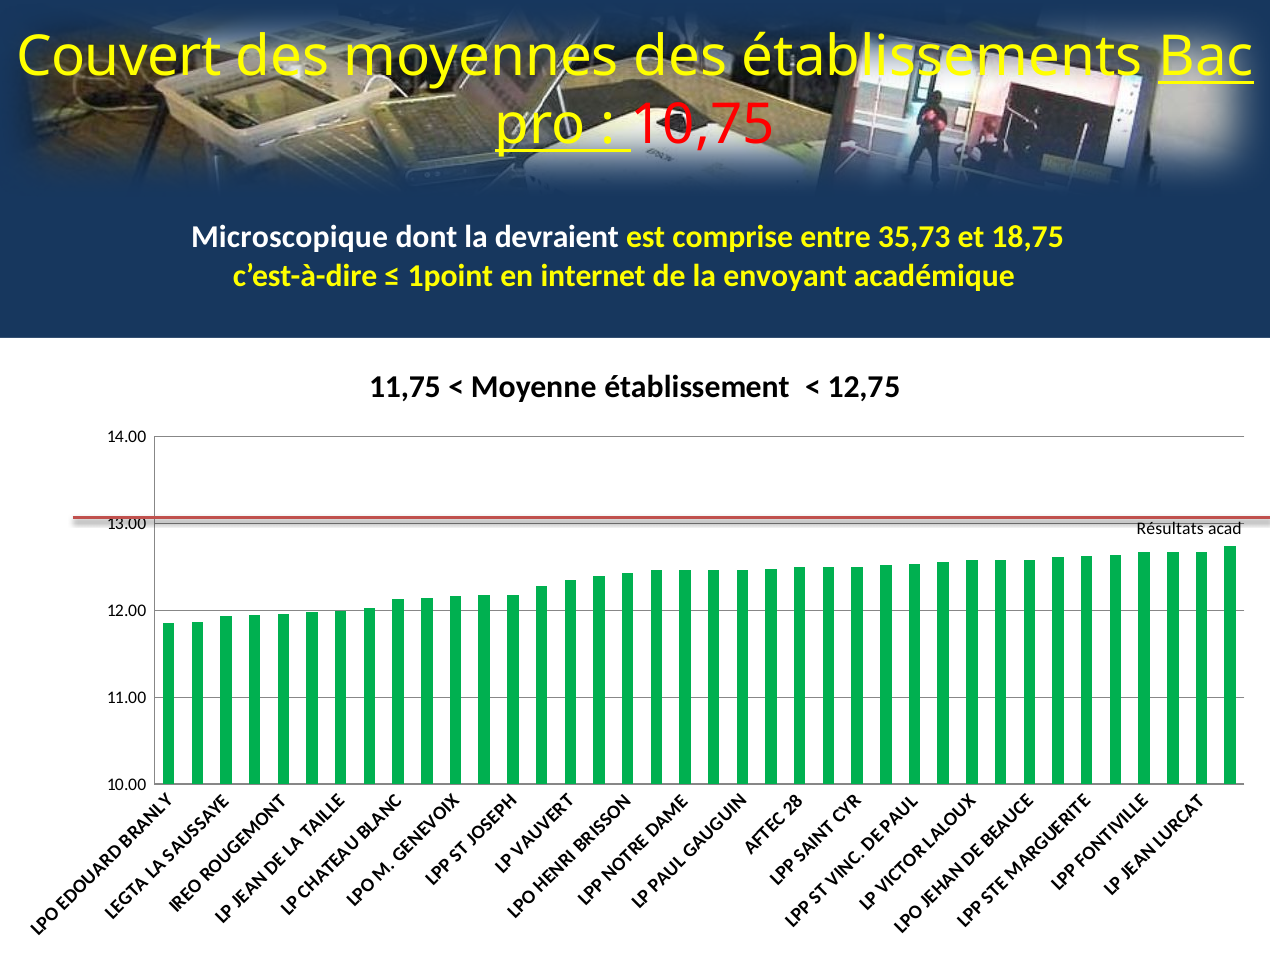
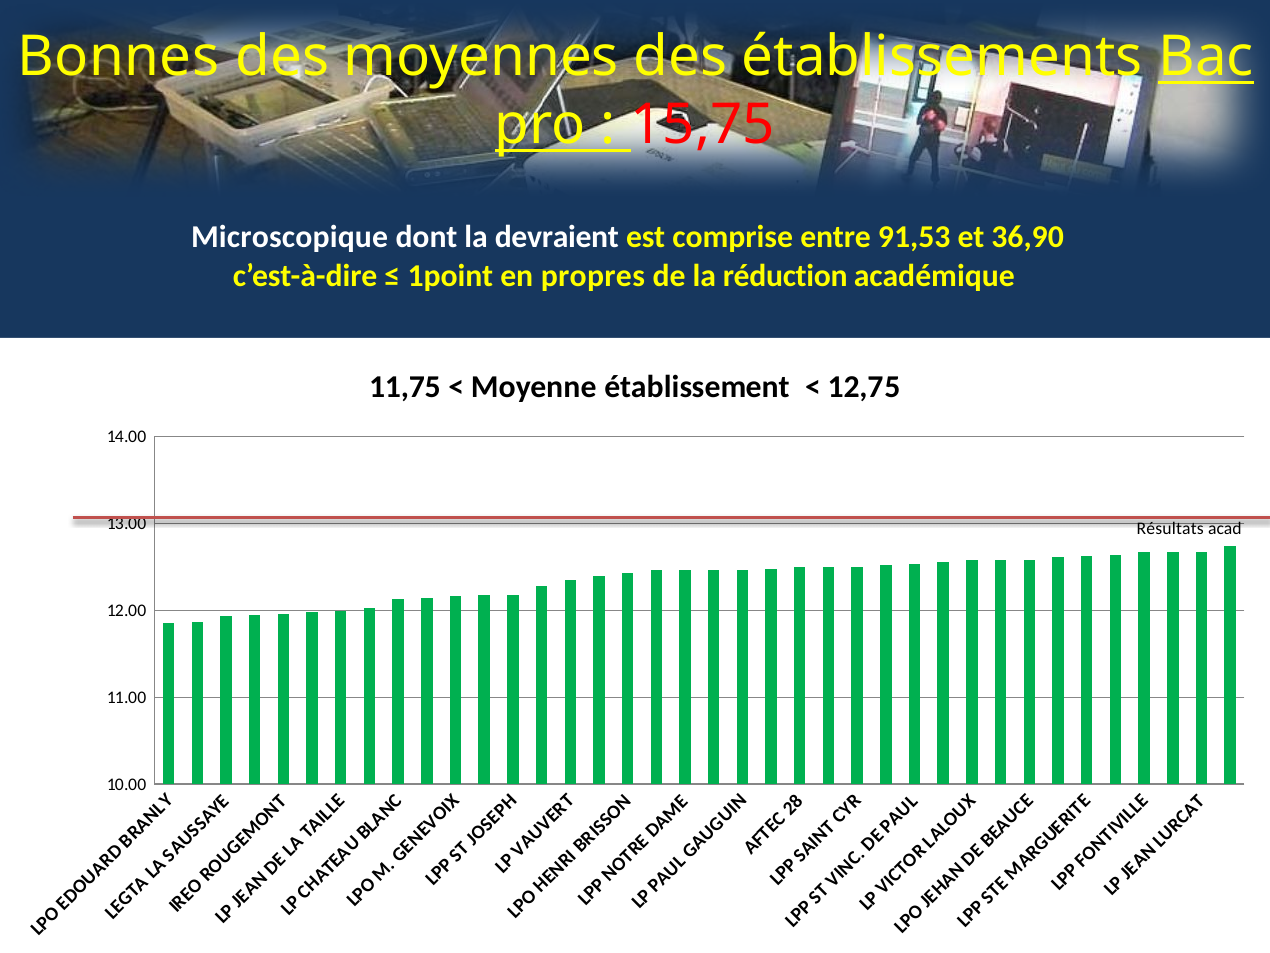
Couvert: Couvert -> Bonnes
10,75: 10,75 -> 15,75
35,73: 35,73 -> 91,53
18,75: 18,75 -> 36,90
internet: internet -> propres
envoyant: envoyant -> réduction
